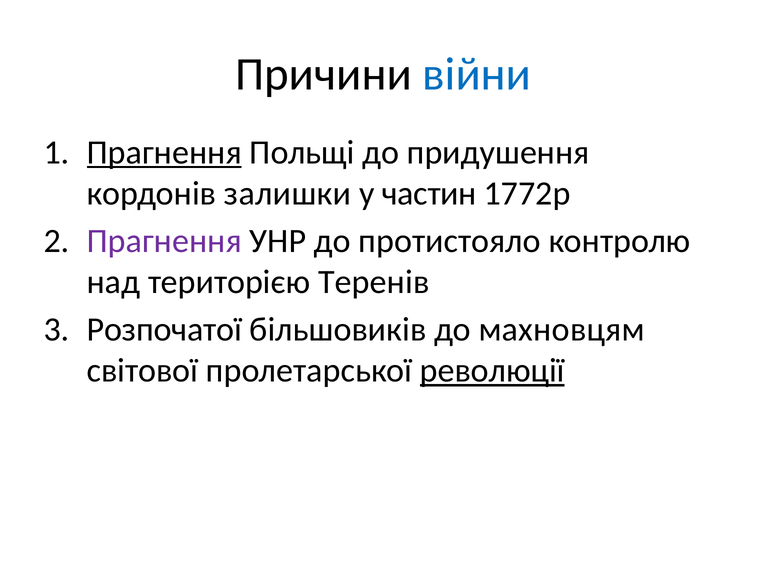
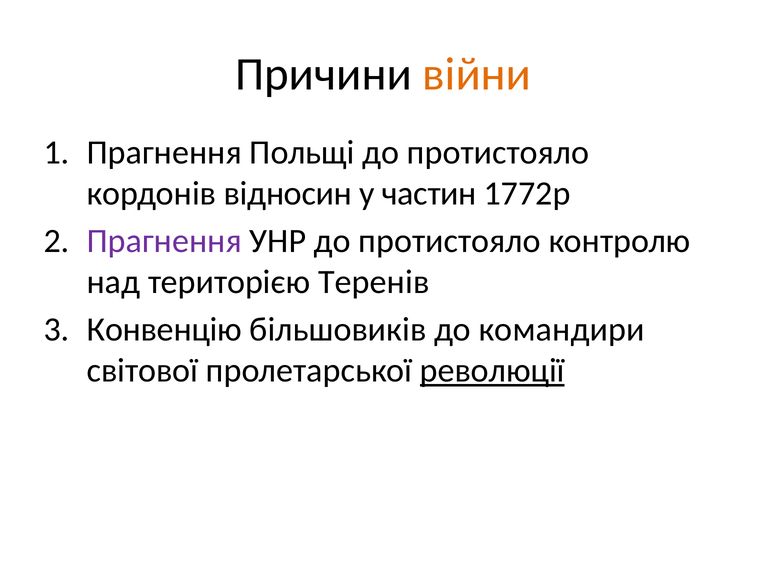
війни colour: blue -> orange
Прагнення at (164, 153) underline: present -> none
Польщі до придушення: придушення -> протистояло
залишки: залишки -> відносин
Розпочатої: Розпочатої -> Конвенцію
махновцям: махновцям -> командири
